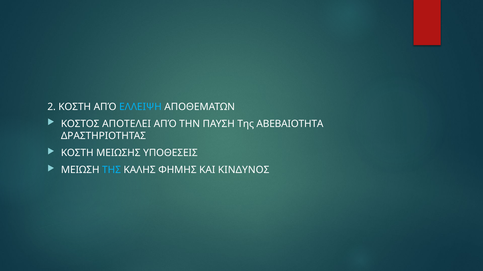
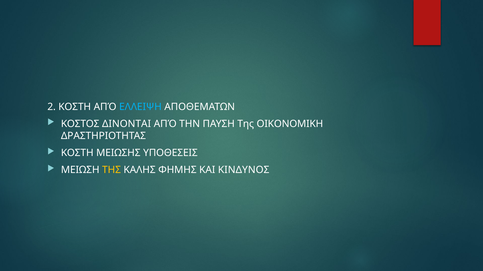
ΑΠΟΤΕΛΕΙ: ΑΠΟΤΕΛΕΙ -> ΔΙΝΟΝΤΑΙ
ΑΒΕΒΑΙΟΤΗΤΑ: ΑΒΕΒΑΙΟΤΗΤΑ -> ΟΙΚΟΝΟΜΙΚΗ
ΤΗΣ at (112, 170) colour: light blue -> yellow
